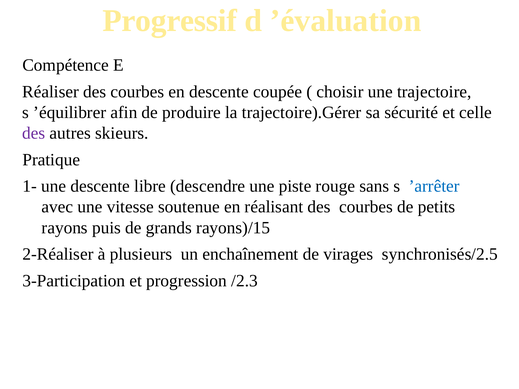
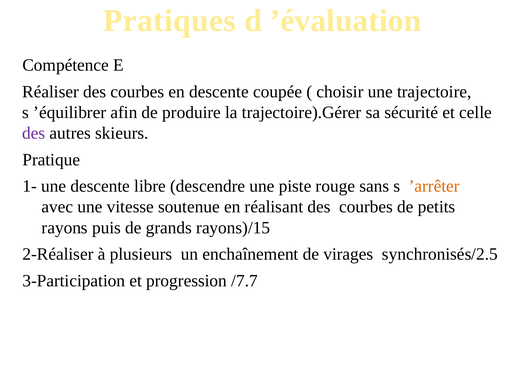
Progressif: Progressif -> Pratiques
’arrêter colour: blue -> orange
/2.3: /2.3 -> /7.7
